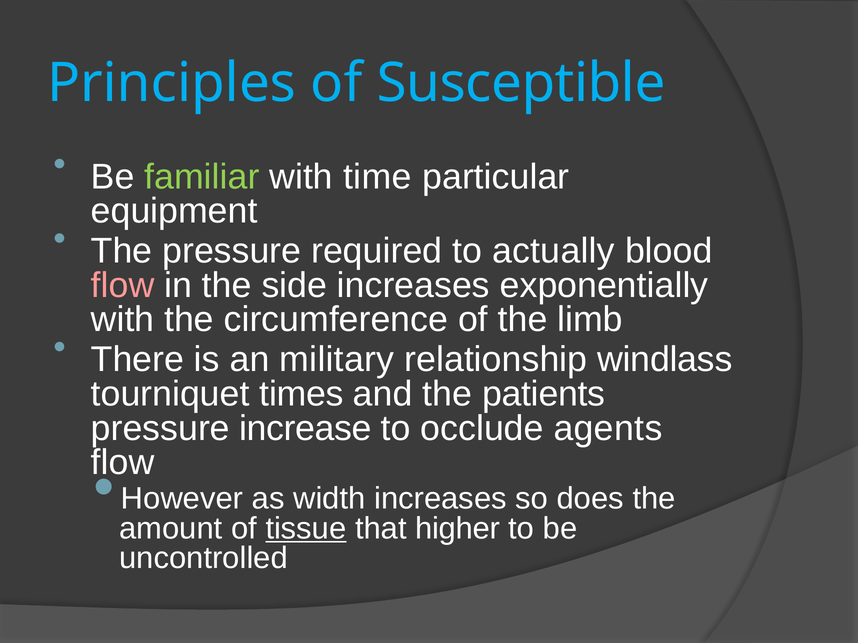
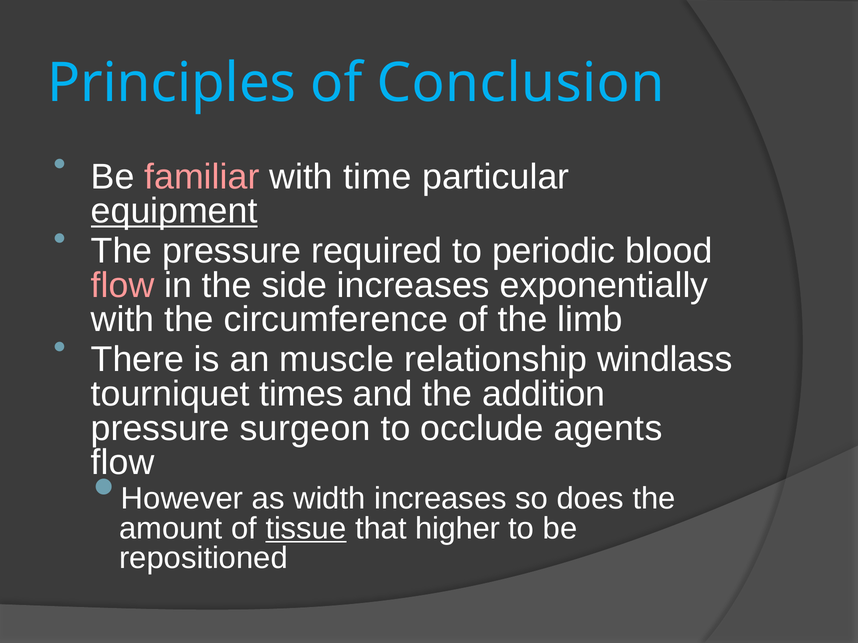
Susceptible: Susceptible -> Conclusion
familiar colour: light green -> pink
equipment underline: none -> present
actually: actually -> periodic
military: military -> muscle
patients: patients -> addition
increase: increase -> surgeon
uncontrolled: uncontrolled -> repositioned
